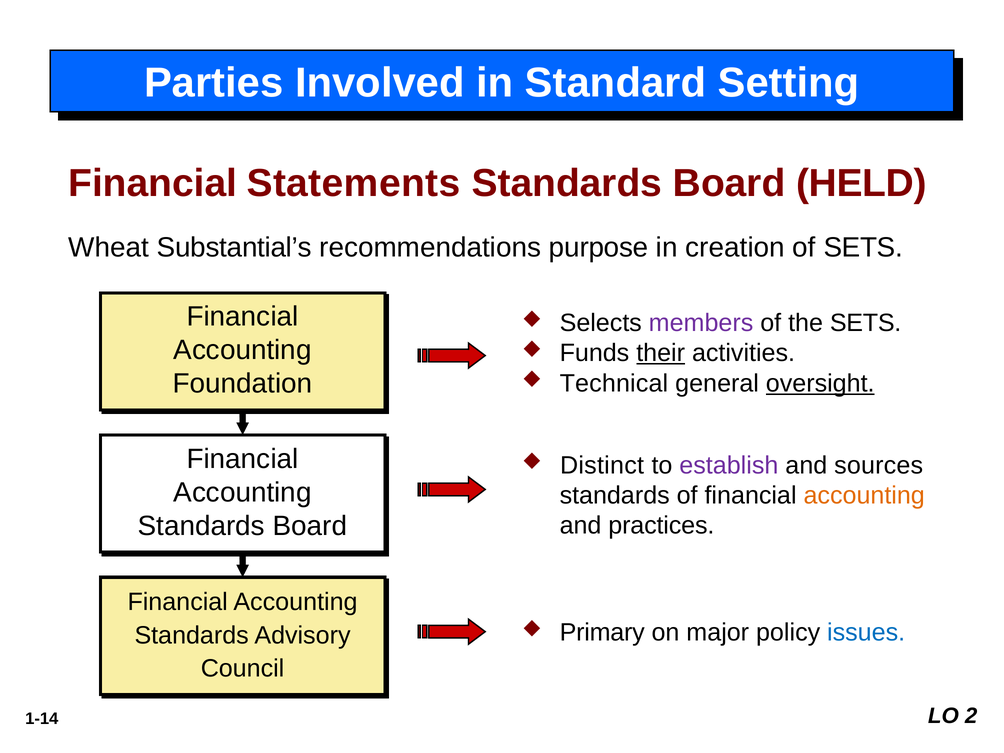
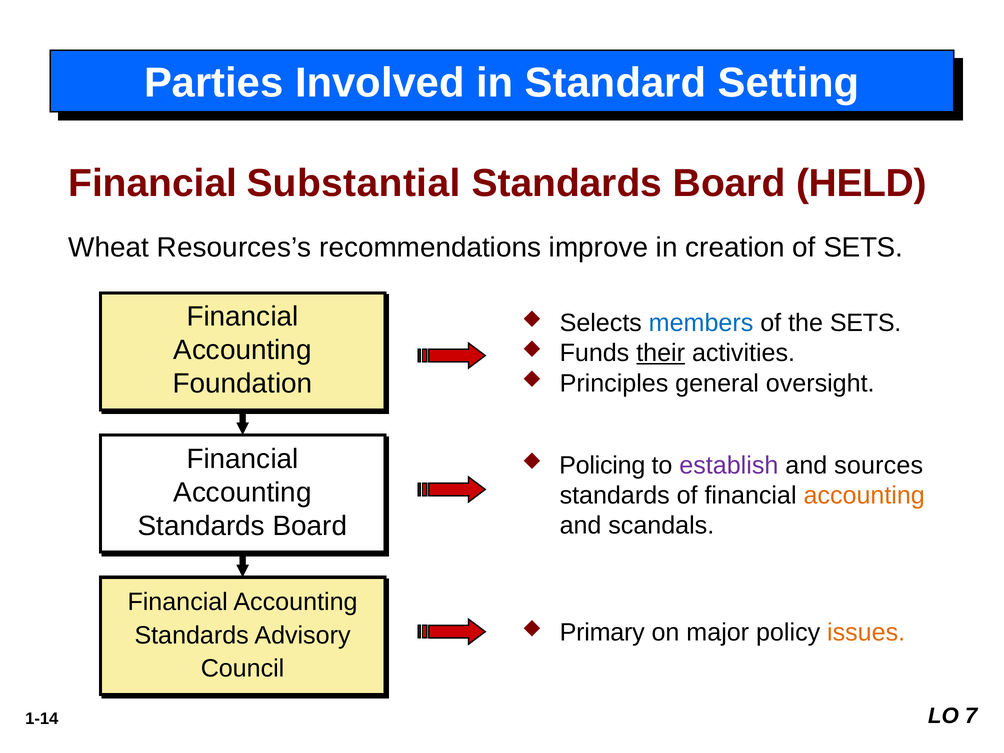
Statements: Statements -> Substantial
Substantial’s: Substantial’s -> Resources’s
purpose: purpose -> improve
members colour: purple -> blue
Technical: Technical -> Principles
oversight underline: present -> none
Distinct: Distinct -> Policing
practices: practices -> scandals
issues colour: blue -> orange
2: 2 -> 7
